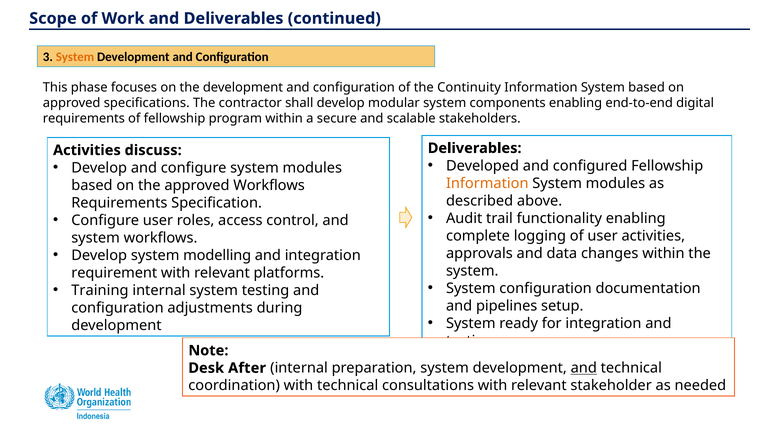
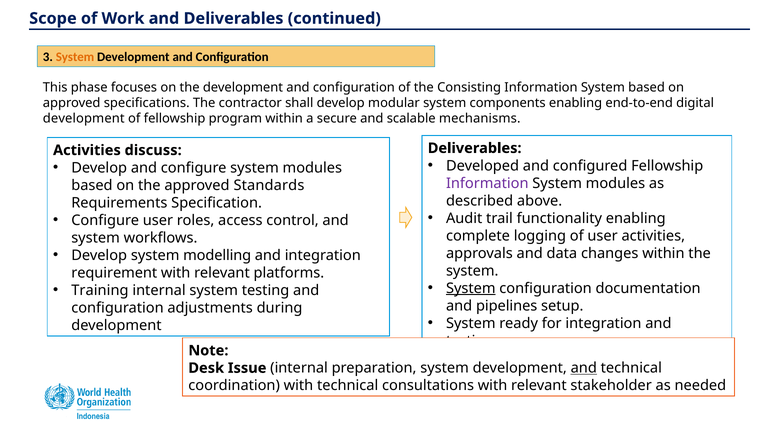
Continuity: Continuity -> Consisting
requirements at (84, 118): requirements -> development
stakeholders: stakeholders -> mechanisms
Information at (487, 183) colour: orange -> purple
approved Workflows: Workflows -> Standards
System at (471, 288) underline: none -> present
After: After -> Issue
